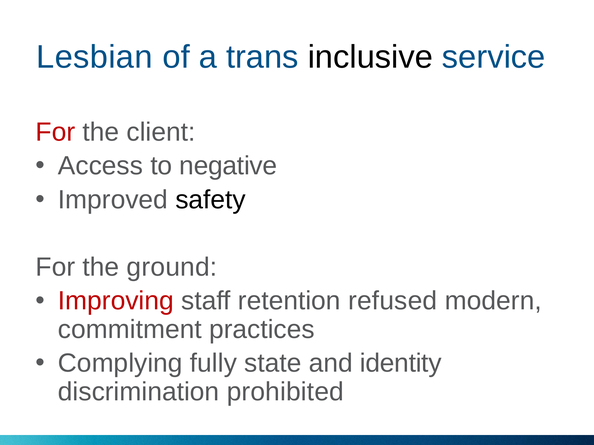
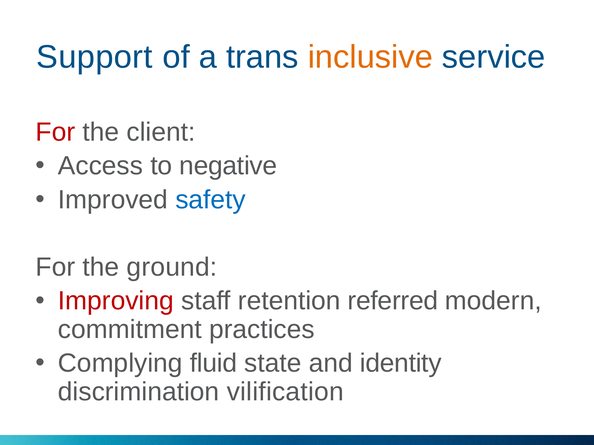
Lesbian: Lesbian -> Support
inclusive colour: black -> orange
safety colour: black -> blue
refused: refused -> referred
fully: fully -> fluid
prohibited: prohibited -> vilification
